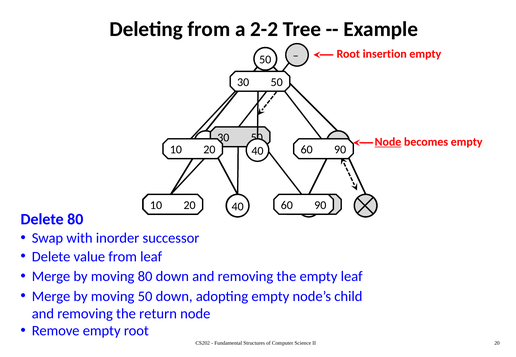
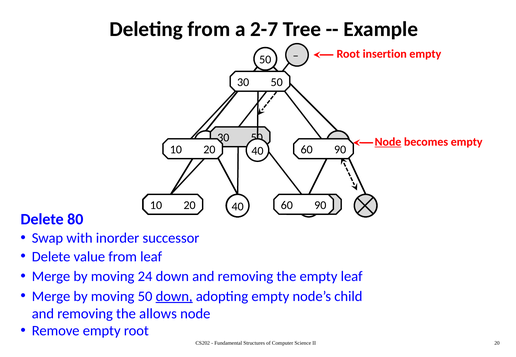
2-2: 2-2 -> 2-7
moving 80: 80 -> 24
down at (174, 296) underline: none -> present
return: return -> allows
